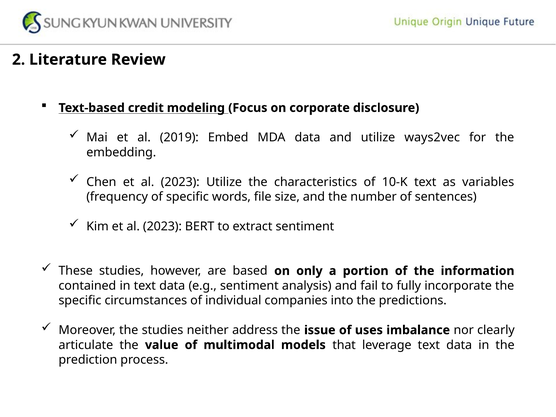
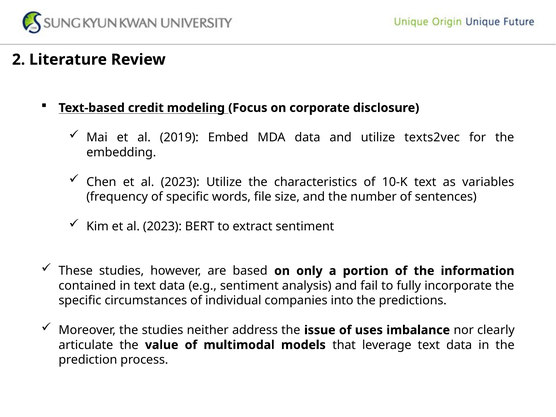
ways2vec: ways2vec -> texts2vec
